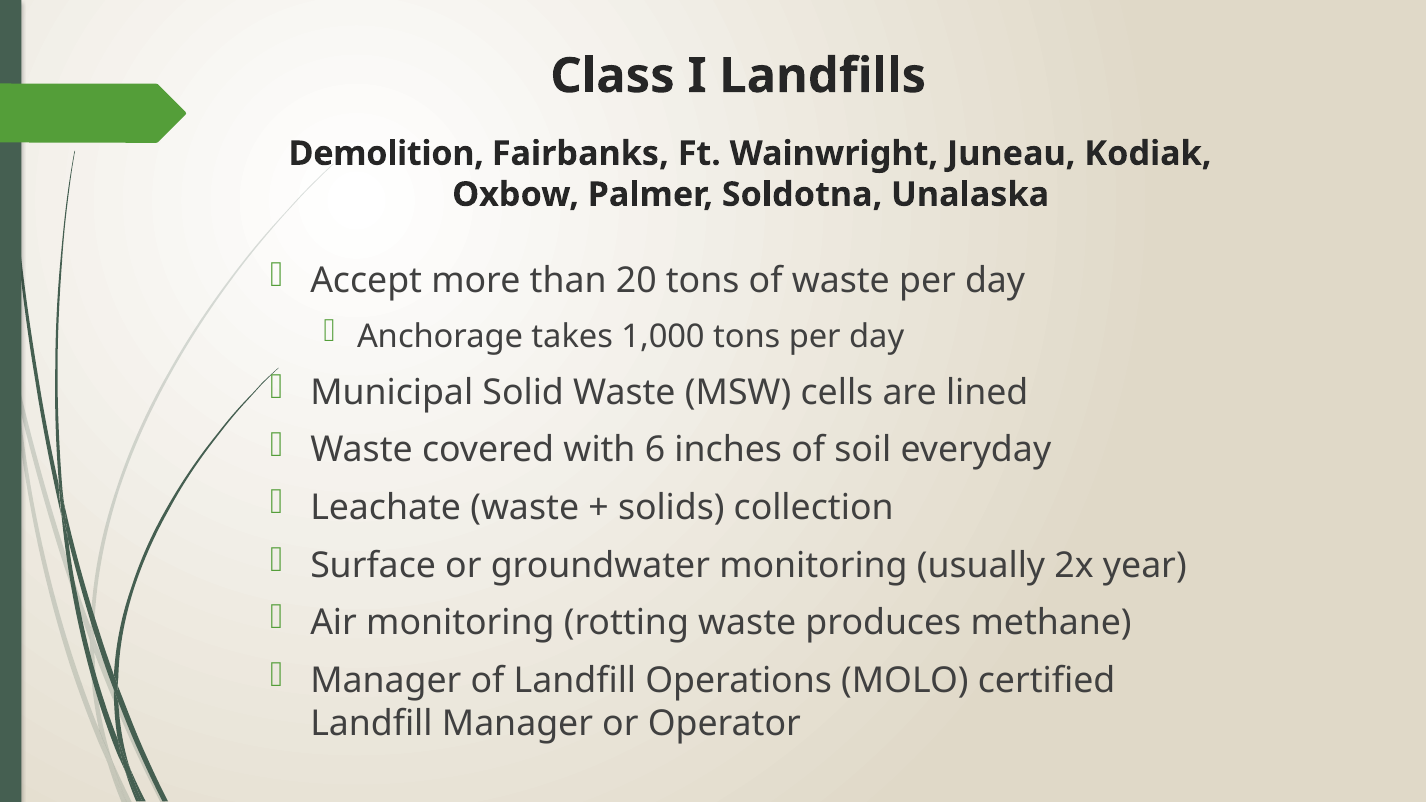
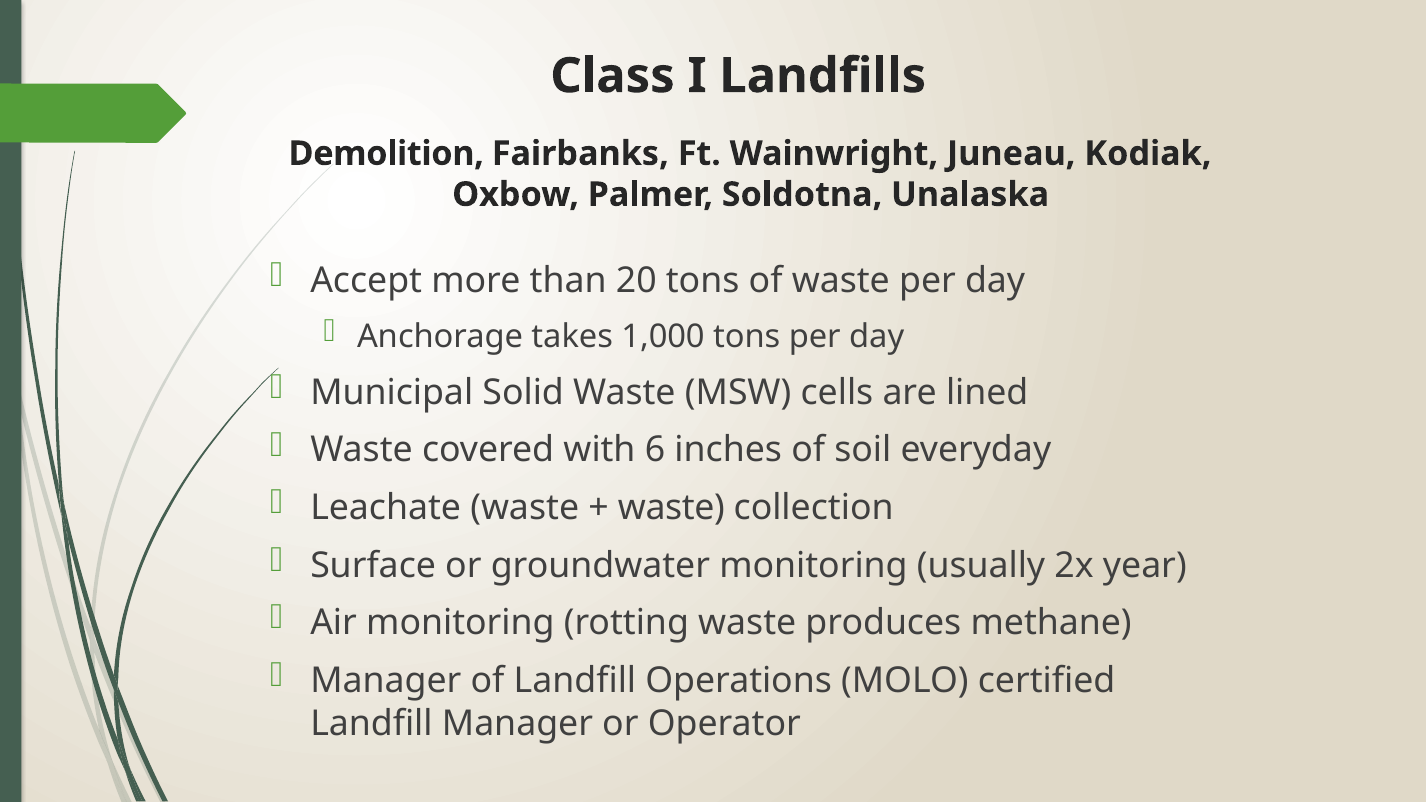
solids at (671, 508): solids -> waste
